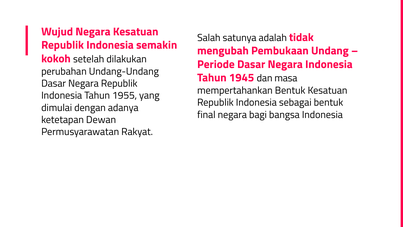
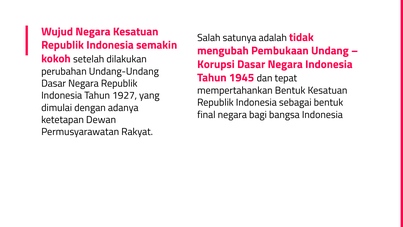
Periode: Periode -> Korupsi
masa: masa -> tepat
1955: 1955 -> 1927
